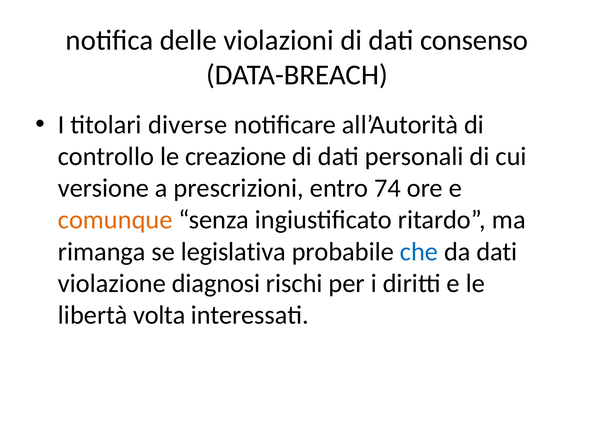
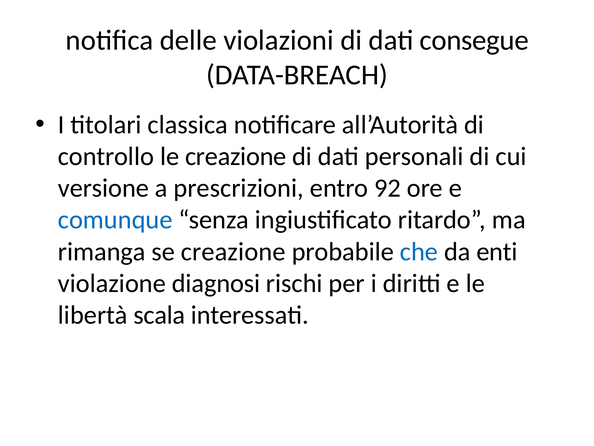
consenso: consenso -> consegue
diverse: diverse -> classica
74: 74 -> 92
comunque colour: orange -> blue
se legislativa: legislativa -> creazione
da dati: dati -> enti
volta: volta -> scala
